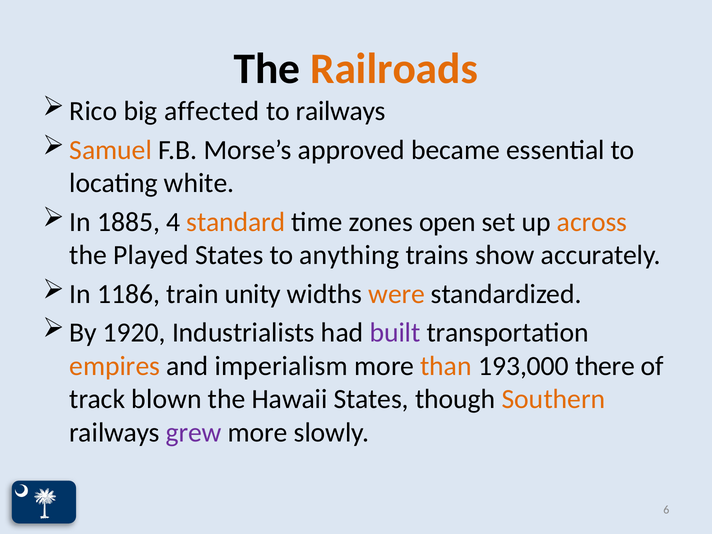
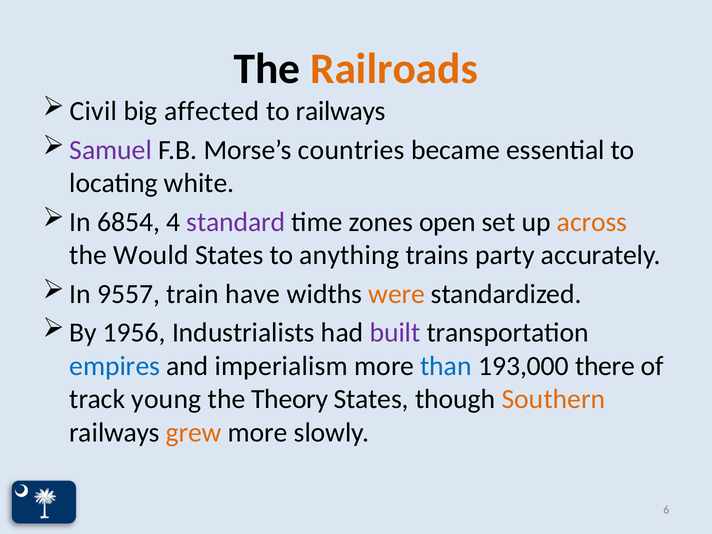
Rico: Rico -> Civil
Samuel colour: orange -> purple
approved: approved -> countries
1885: 1885 -> 6854
standard colour: orange -> purple
Played: Played -> Would
show: show -> party
1186: 1186 -> 9557
unity: unity -> have
1920: 1920 -> 1956
empires colour: orange -> blue
than colour: orange -> blue
blown: blown -> young
Hawaii: Hawaii -> Theory
grew colour: purple -> orange
